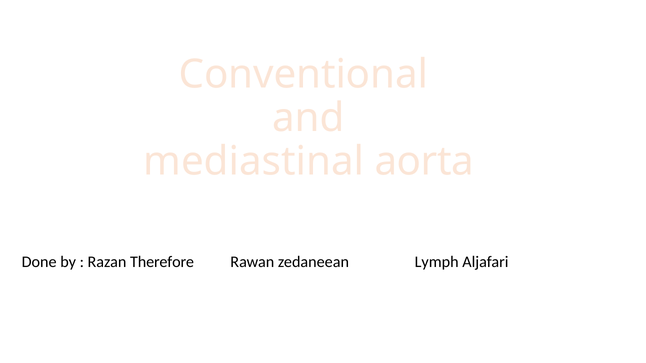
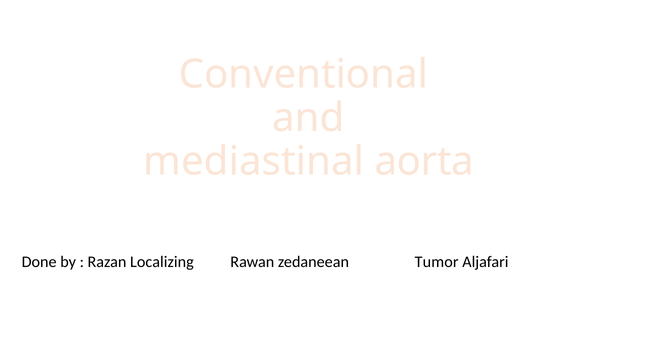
Therefore: Therefore -> Localizing
Lymph: Lymph -> Tumor
